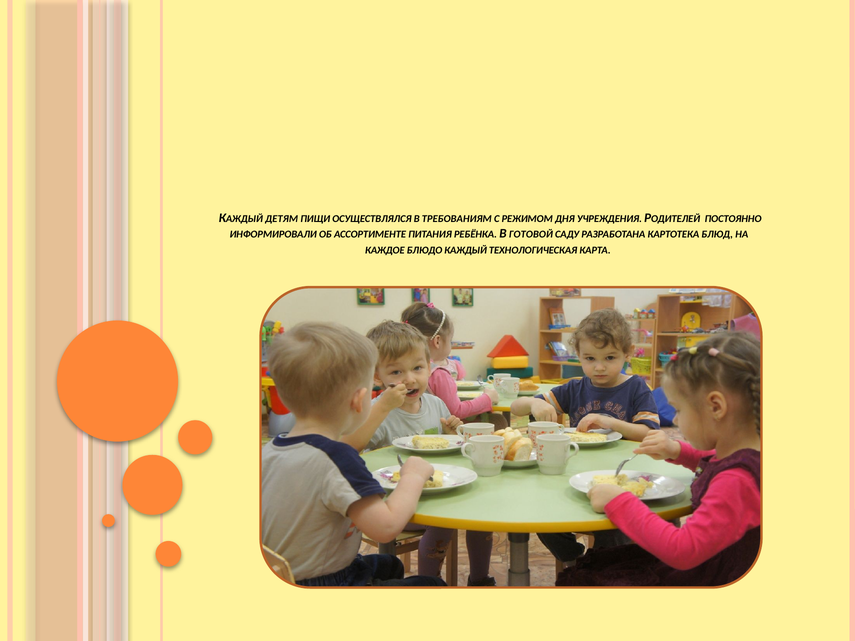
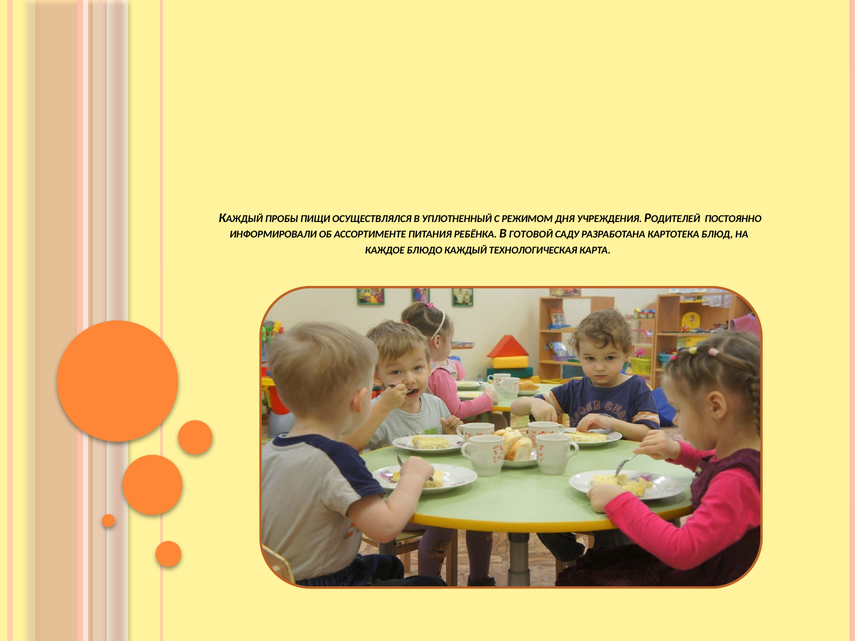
ДЕТЯМ: ДЕТЯМ -> ПРОБЫ
ТРЕБОВАНИЯМ: ТРЕБОВАНИЯМ -> УПЛОТНЕННЫЙ
